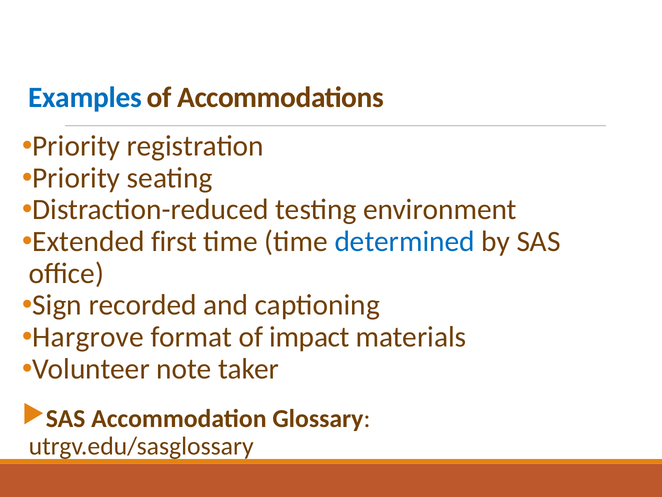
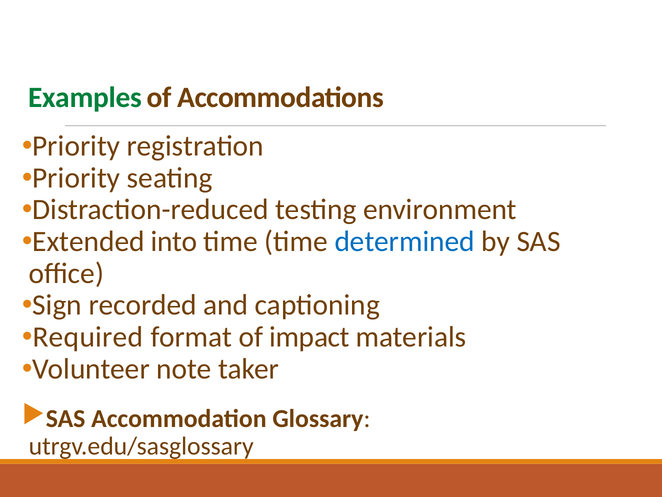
Examples colour: blue -> green
first: first -> into
Hargrove: Hargrove -> Required
